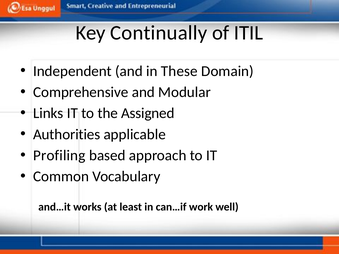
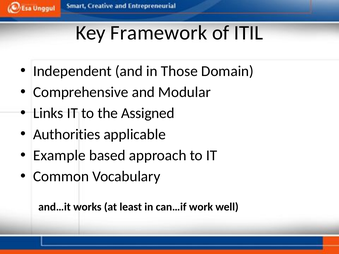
Continually: Continually -> Framework
These: These -> Those
Profiling: Profiling -> Example
